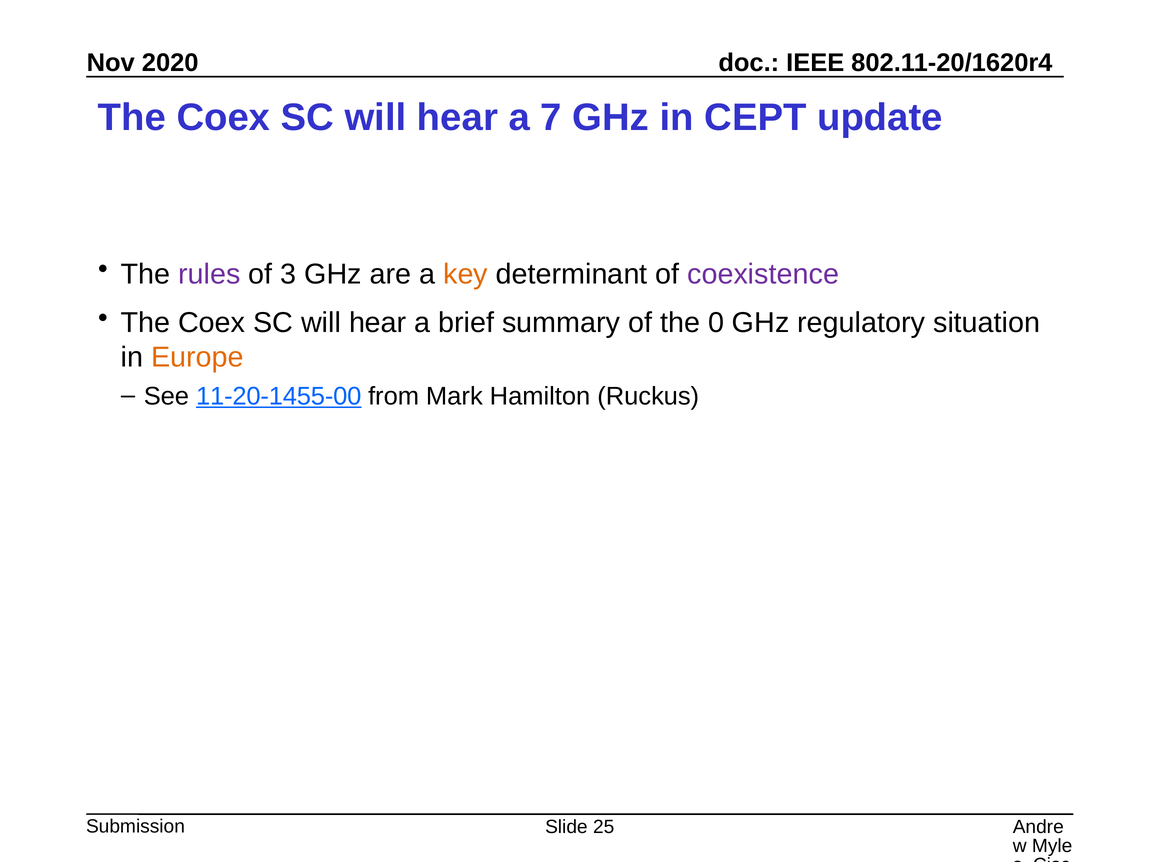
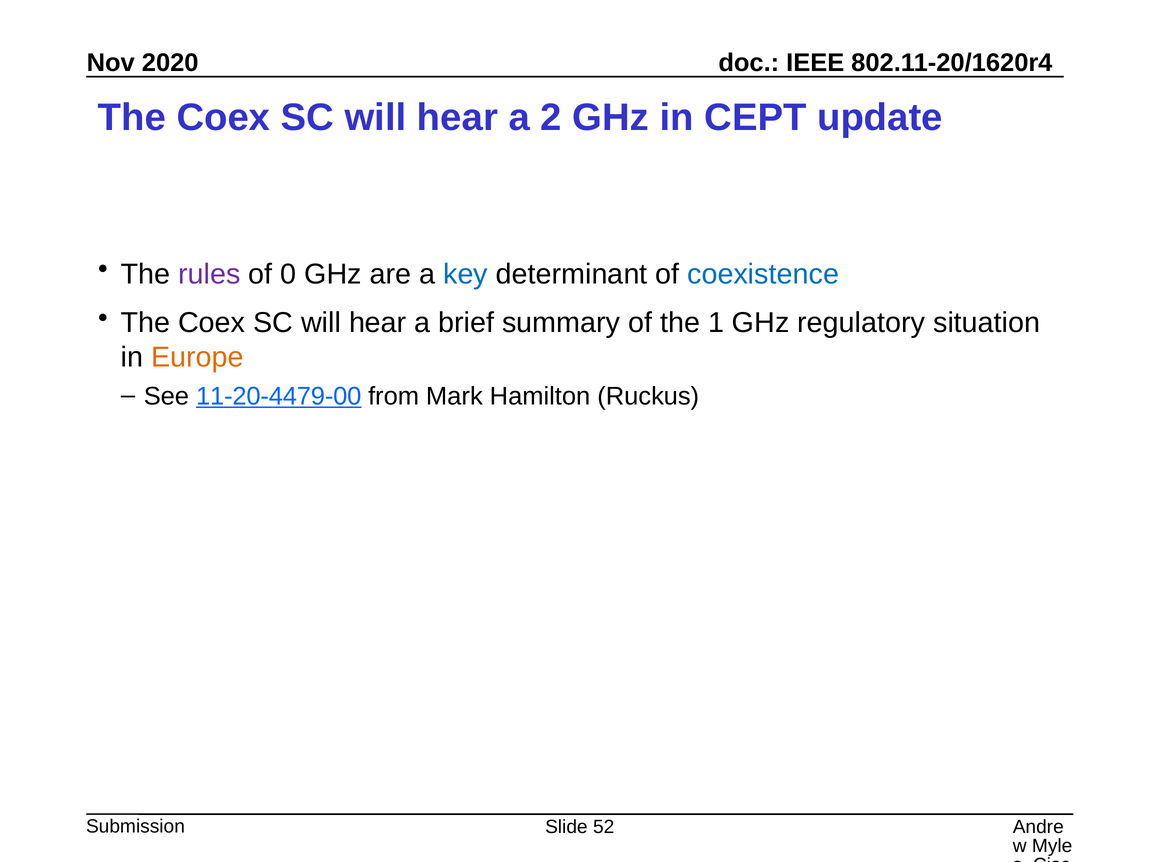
7: 7 -> 2
3: 3 -> 0
key colour: orange -> blue
coexistence colour: purple -> blue
0: 0 -> 1
11-20-1455-00: 11-20-1455-00 -> 11-20-4479-00
25: 25 -> 52
